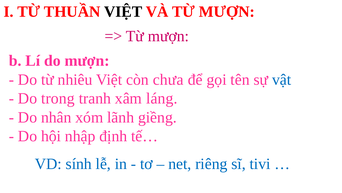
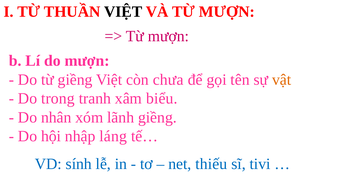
từ nhiêu: nhiêu -> giềng
vật colour: blue -> orange
láng: láng -> biểu
định: định -> láng
riêng: riêng -> thiếu
